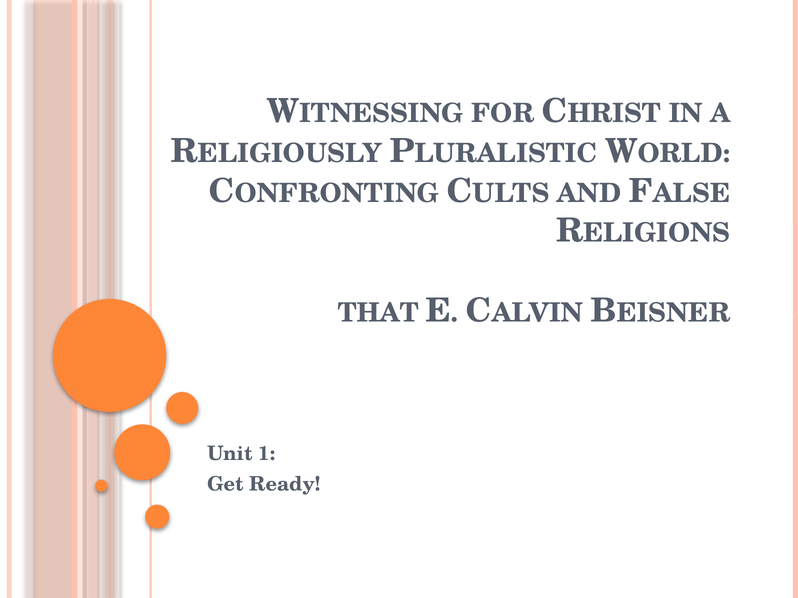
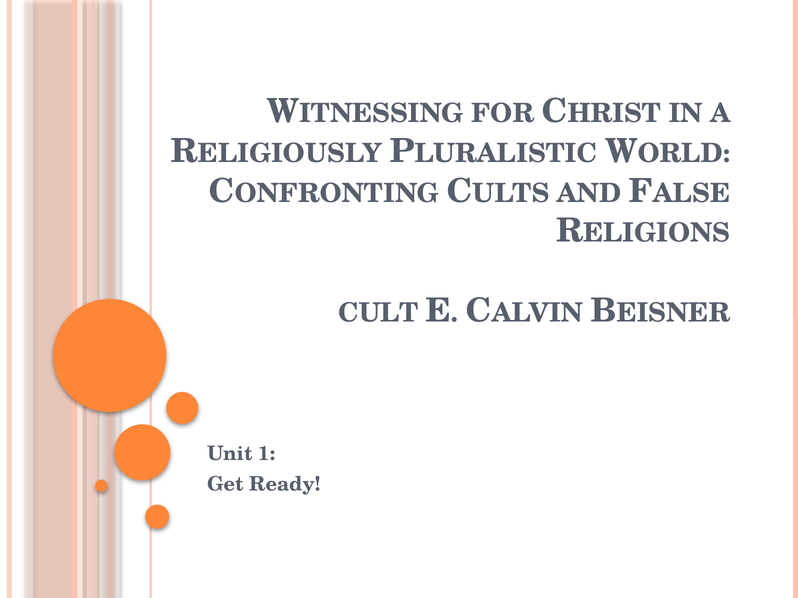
THAT: THAT -> CULT
